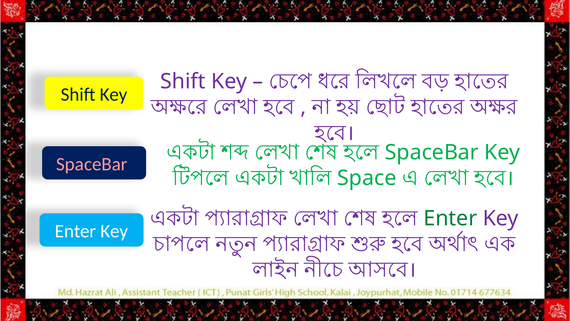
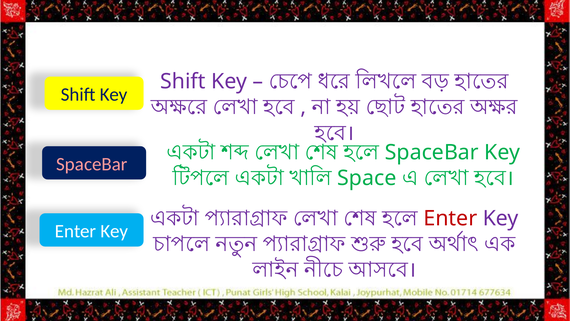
Enter at (450, 218) colour: green -> red
